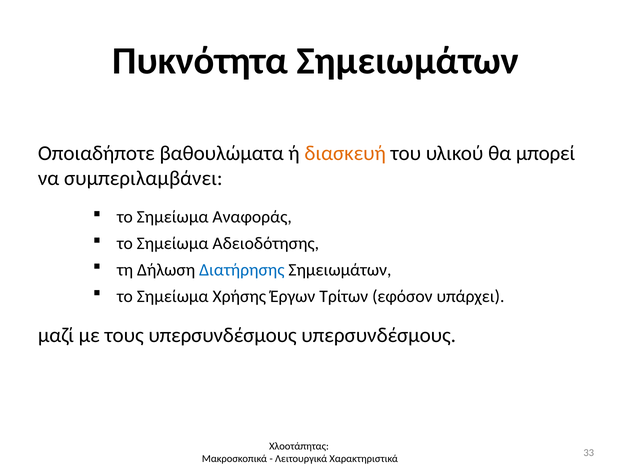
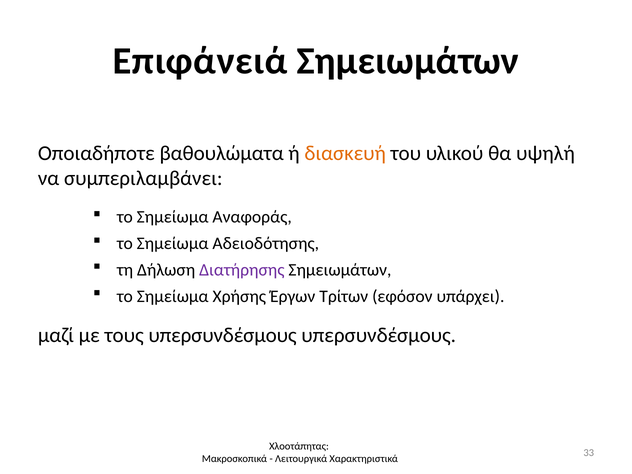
Πυκνότητα: Πυκνότητα -> Επιφάνειά
μπορεί: μπορεί -> υψηλή
Διατήρησης colour: blue -> purple
